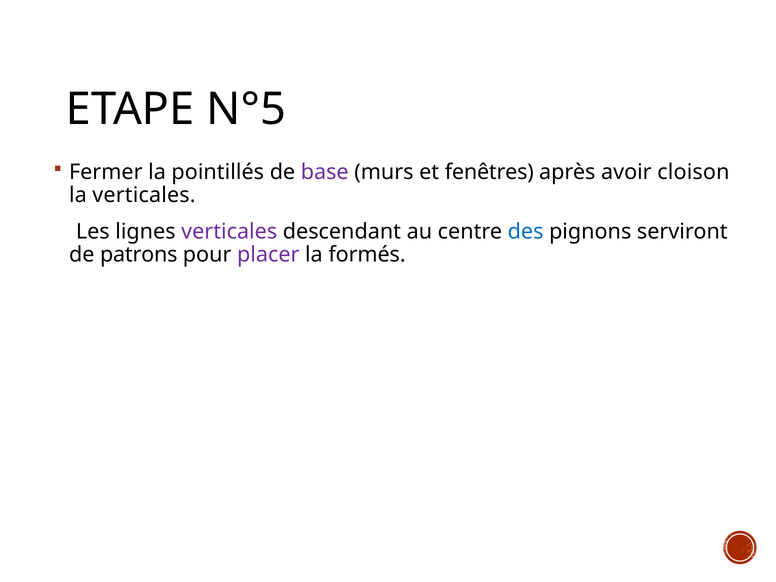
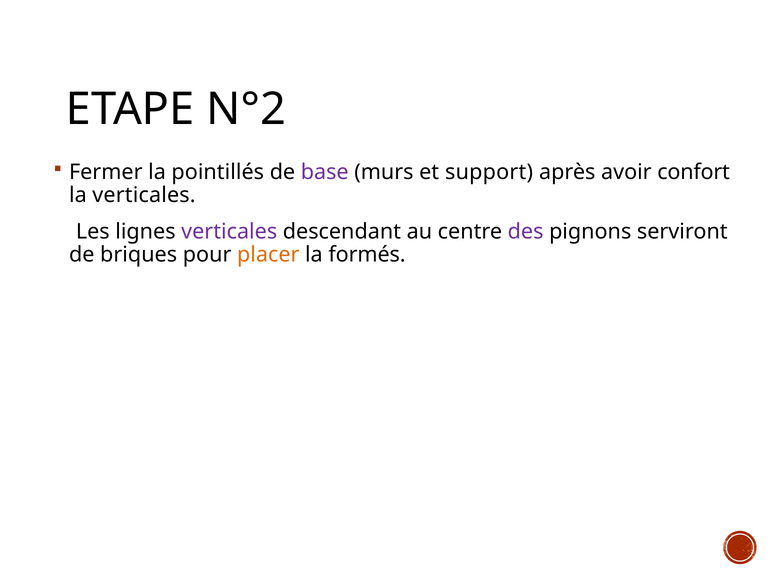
N°5: N°5 -> N°2
fenêtres: fenêtres -> support
cloison: cloison -> confort
des colour: blue -> purple
patrons: patrons -> briques
placer colour: purple -> orange
